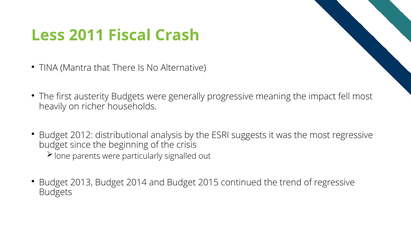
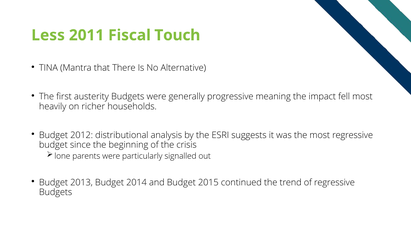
Crash: Crash -> Touch
